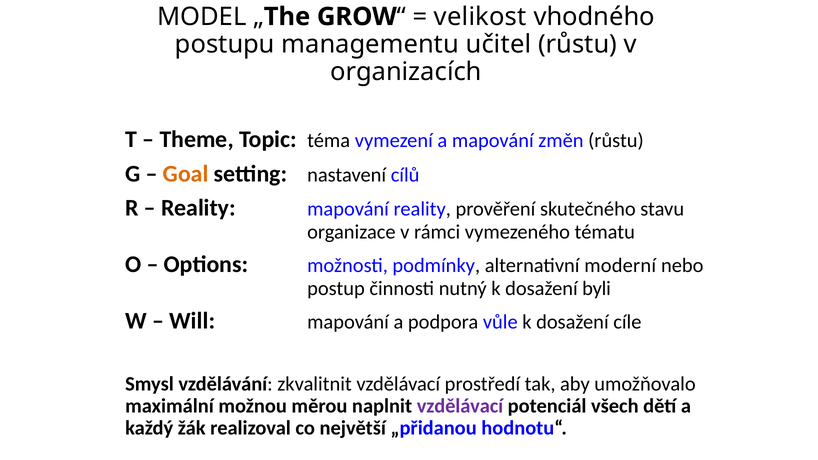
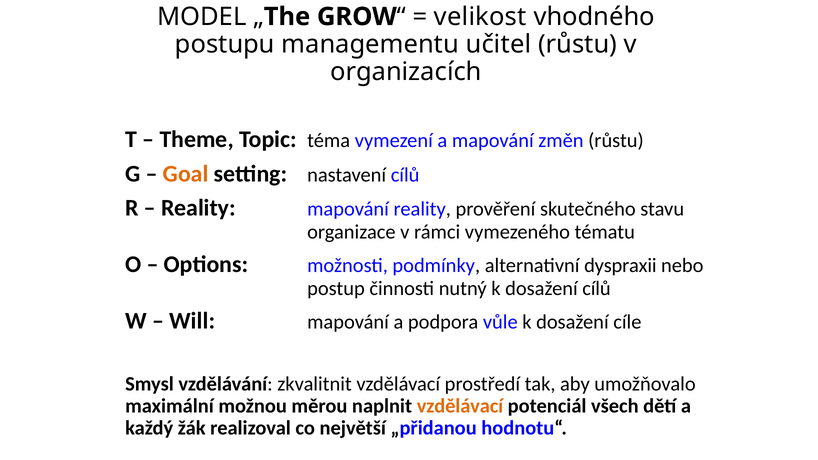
moderní: moderní -> dyspraxii
dosažení byli: byli -> cílů
vzdělávací at (460, 406) colour: purple -> orange
